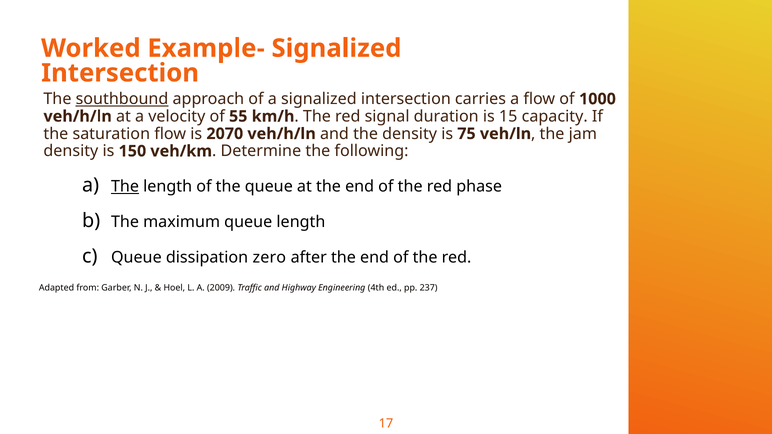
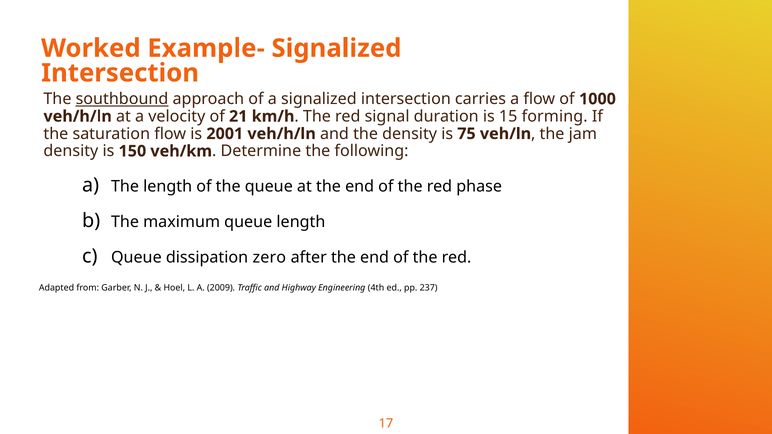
55: 55 -> 21
capacity: capacity -> forming
2070: 2070 -> 2001
The at (125, 187) underline: present -> none
